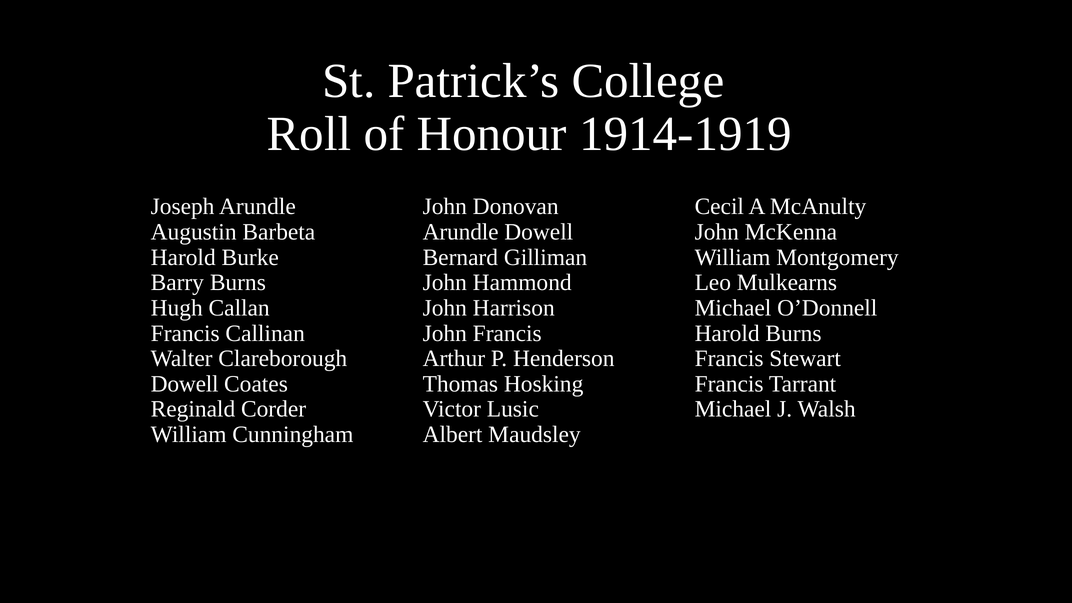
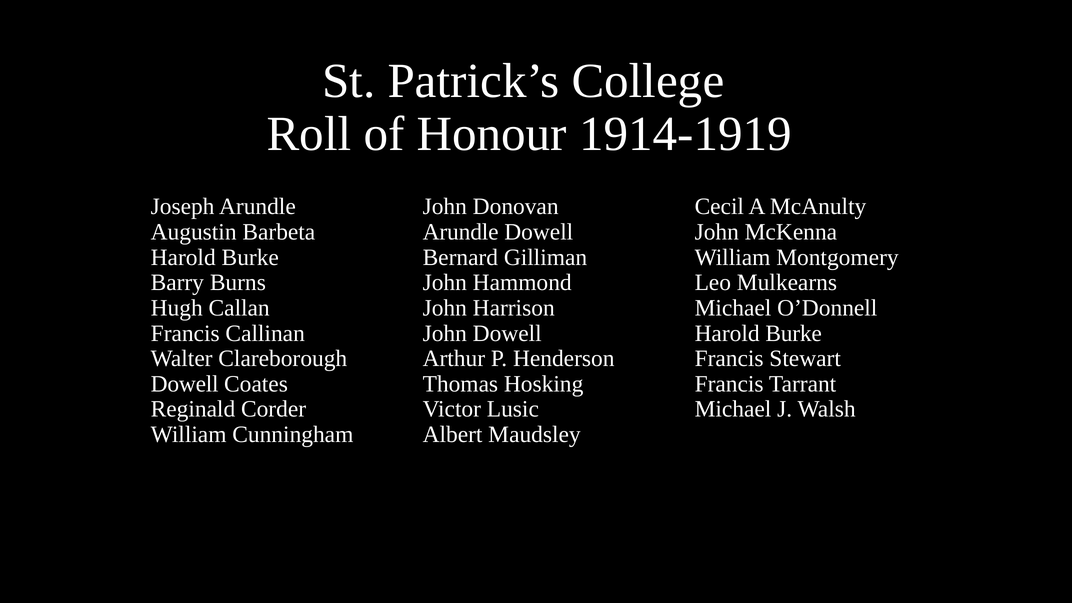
John Francis: Francis -> Dowell
Burns at (793, 333): Burns -> Burke
